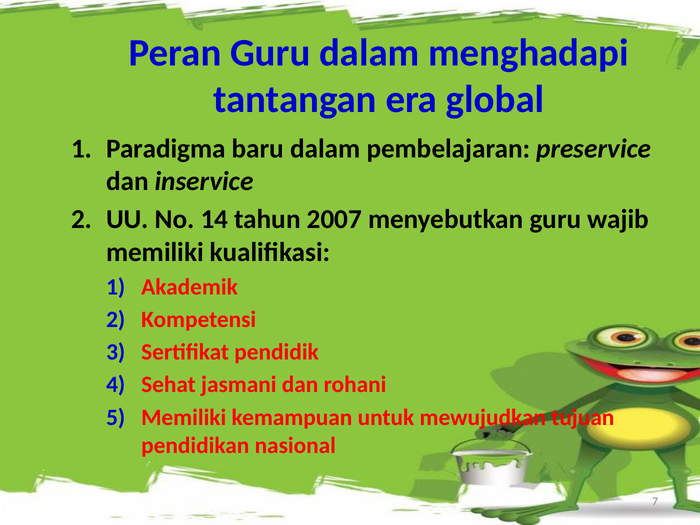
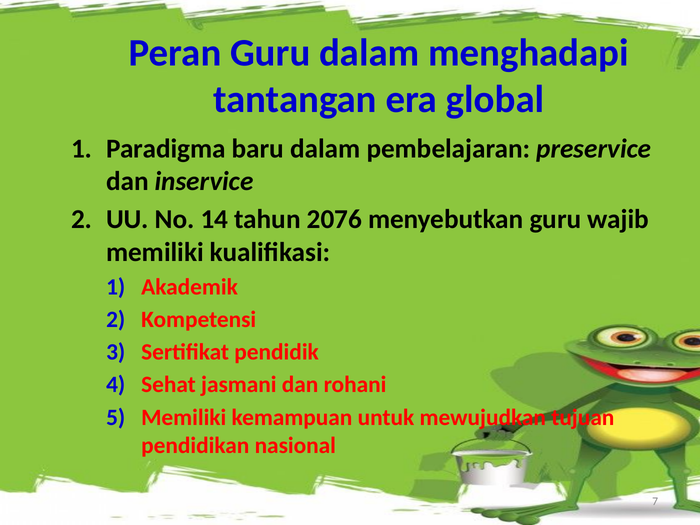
2007: 2007 -> 2076
